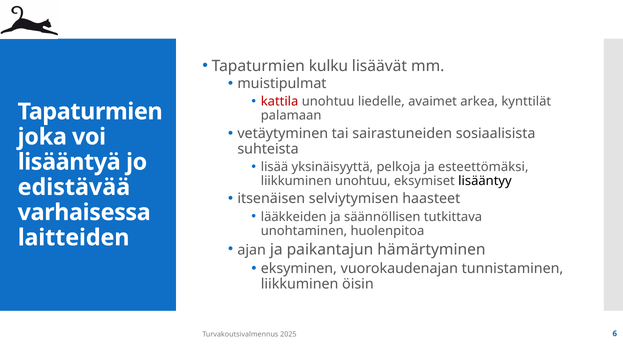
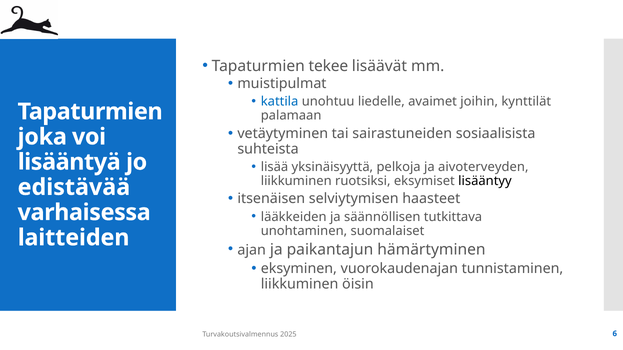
kulku: kulku -> tekee
kattila colour: red -> blue
arkea: arkea -> joihin
esteettömäksi: esteettömäksi -> aivoterveyden
liikkuminen unohtuu: unohtuu -> ruotsiksi
huolenpitoa: huolenpitoa -> suomalaiset
